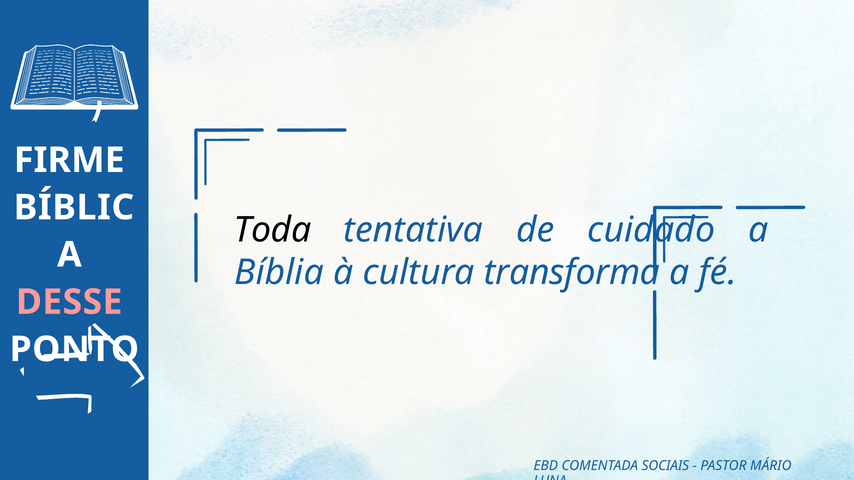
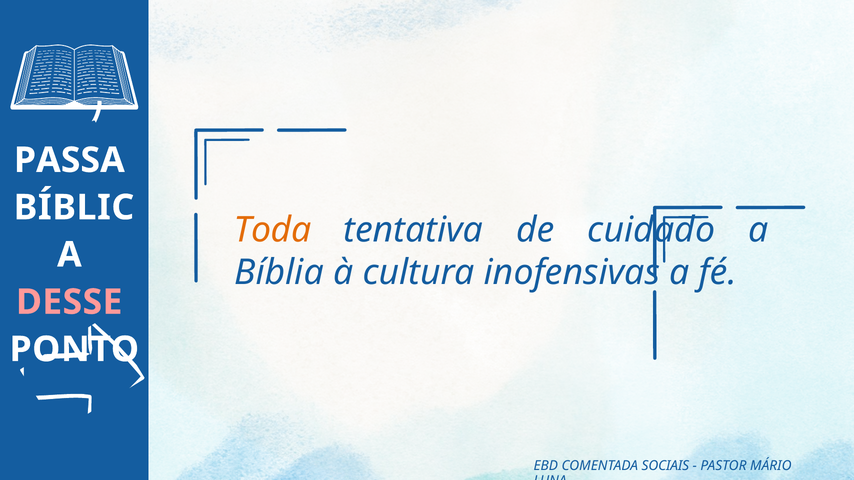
FIRME: FIRME -> PASSA
Toda colour: black -> orange
transforma: transforma -> inofensivas
